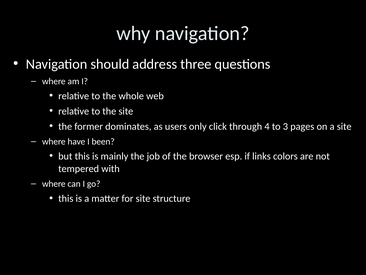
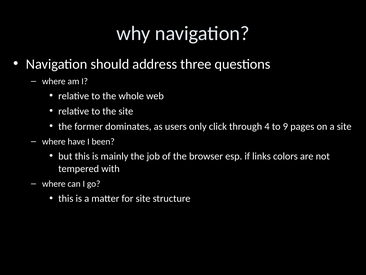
3: 3 -> 9
